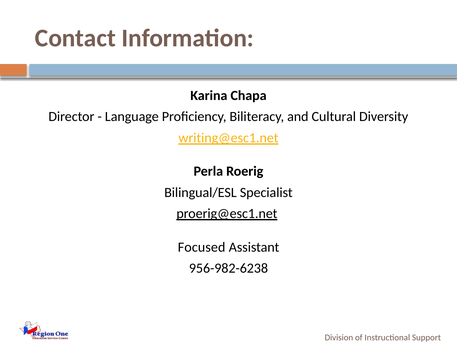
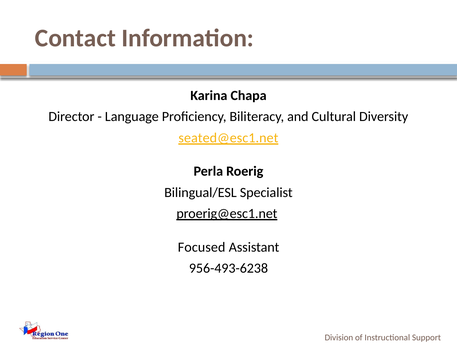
writing@esc1.net: writing@esc1.net -> seated@esc1.net
956-982-6238: 956-982-6238 -> 956-493-6238
